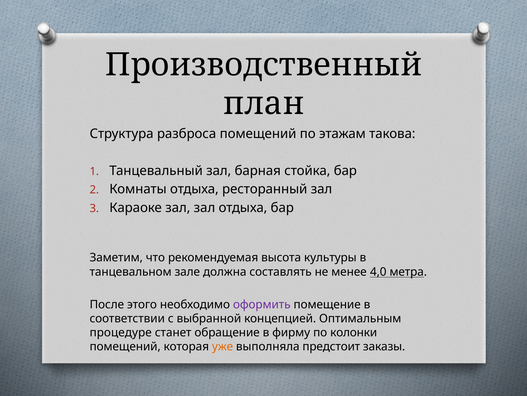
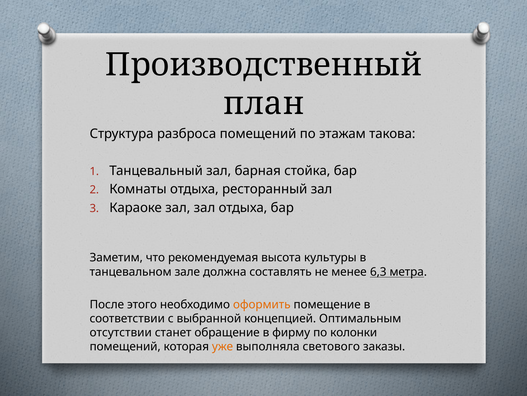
4,0: 4,0 -> 6,3
оформить colour: purple -> orange
процедуре: процедуре -> отсутствии
предстоит: предстоит -> светового
